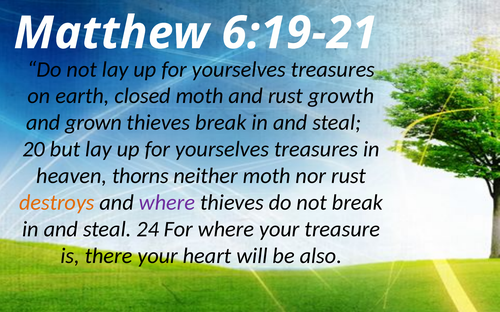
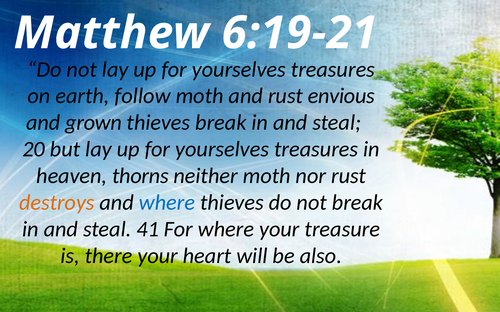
closed: closed -> follow
growth: growth -> envious
where at (167, 203) colour: purple -> blue
24: 24 -> 41
